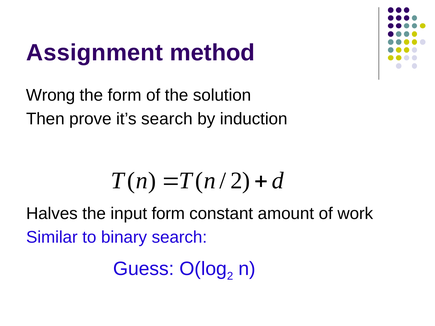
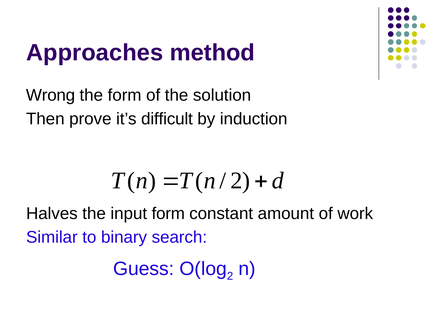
Assignment: Assignment -> Approaches
it’s search: search -> difficult
